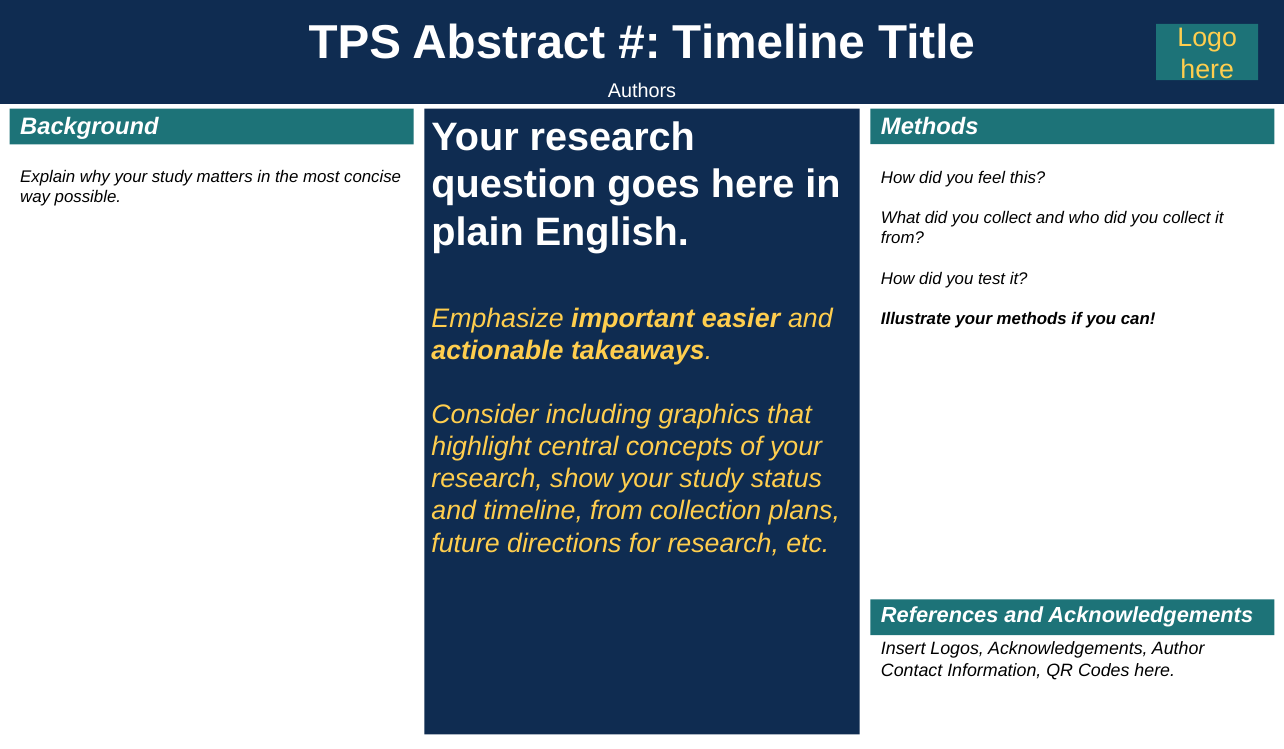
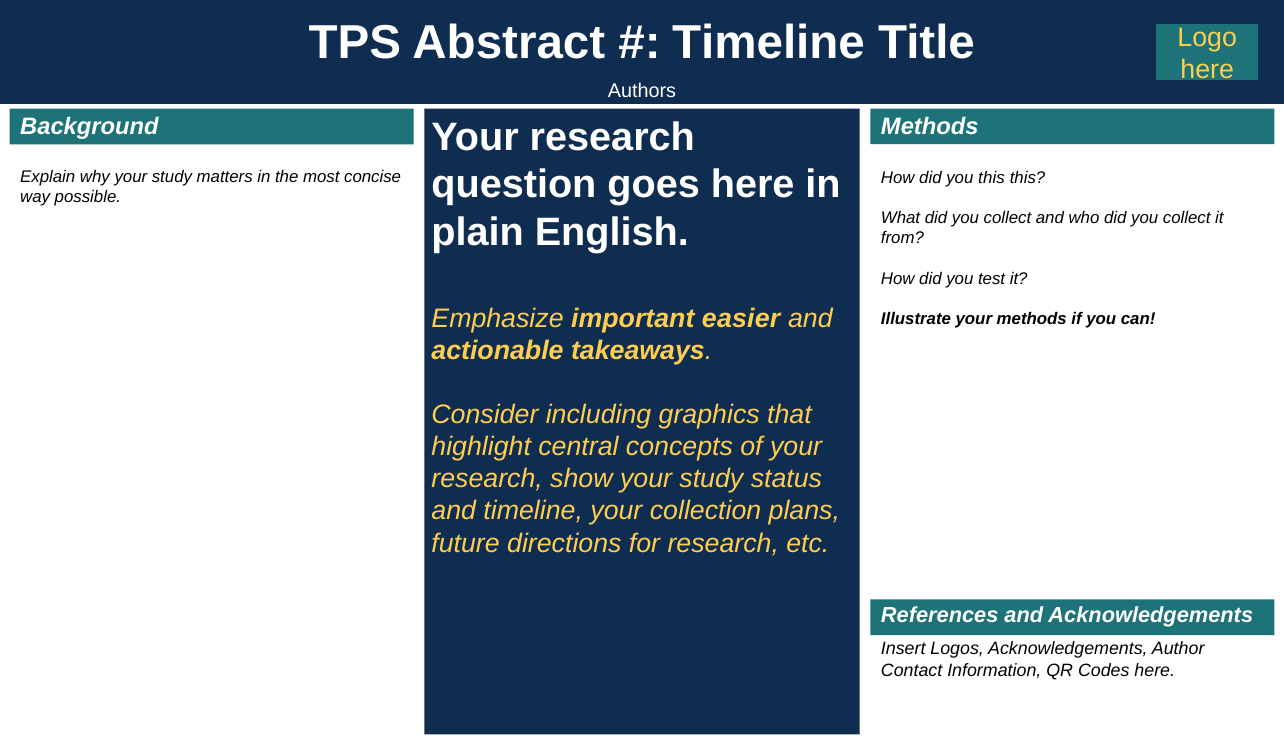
you feel: feel -> this
timeline from: from -> your
